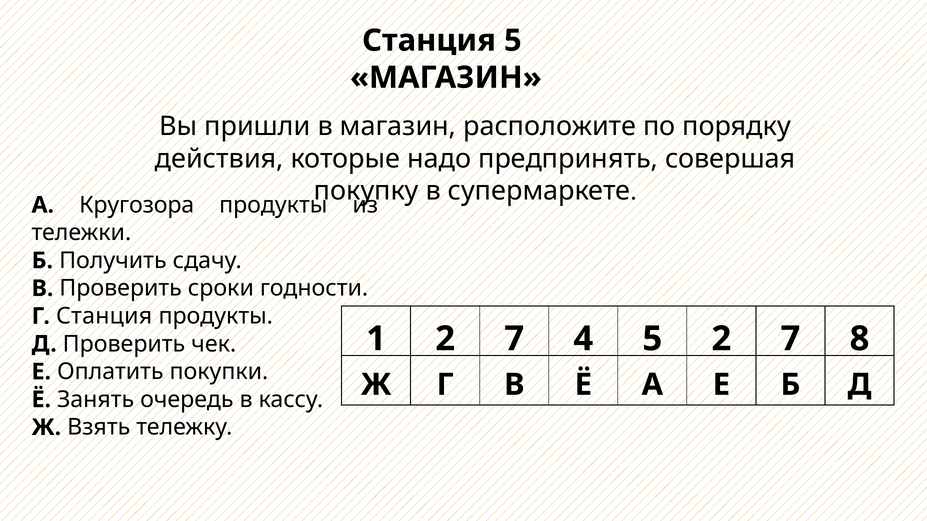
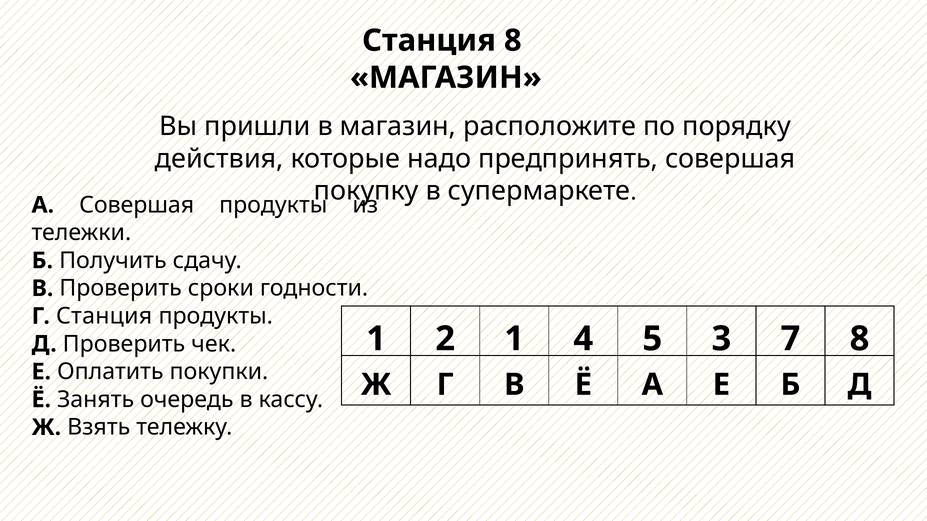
Станция 5: 5 -> 8
A Кругозора: Кругозора -> Совершая
1 2 7: 7 -> 1
5 2: 2 -> 3
